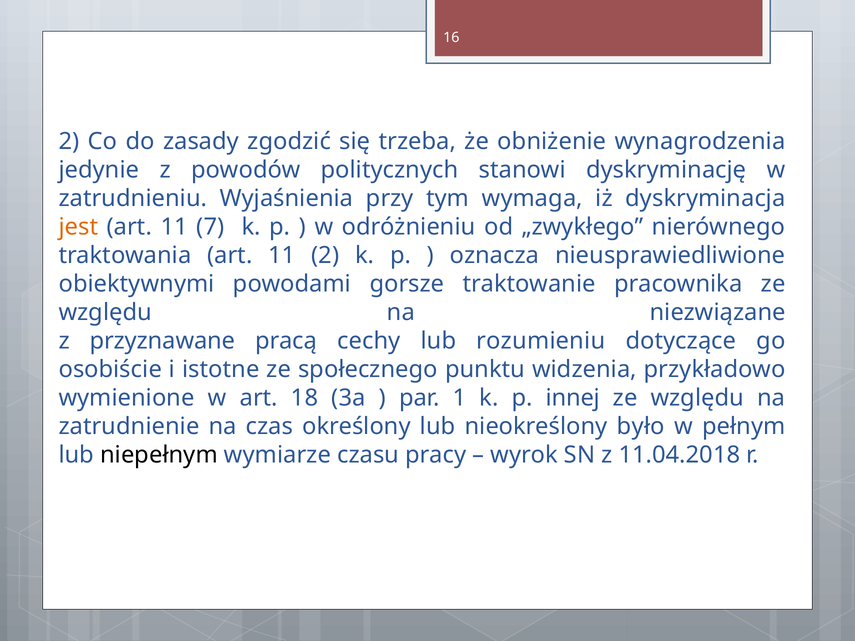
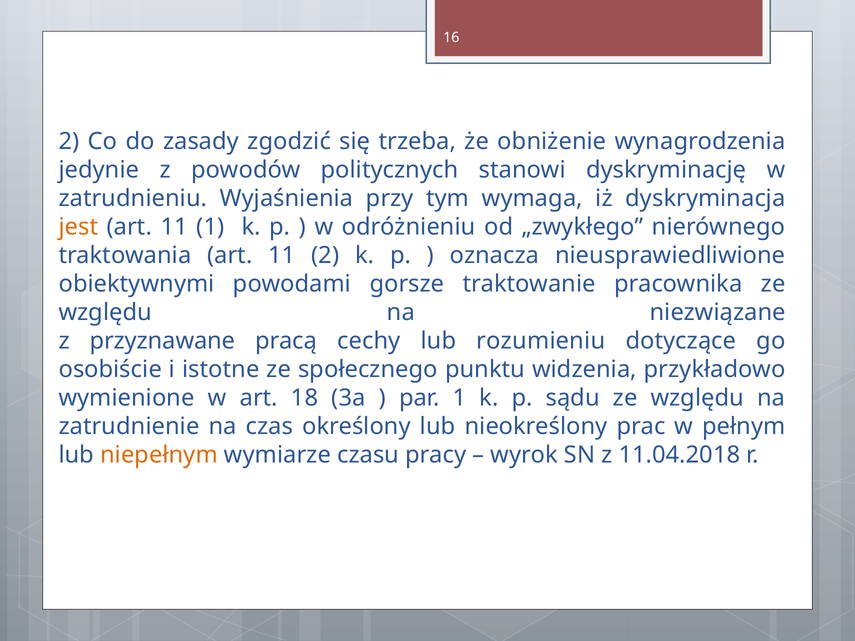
11 7: 7 -> 1
innej: innej -> sądu
było: było -> prac
niepełnym colour: black -> orange
